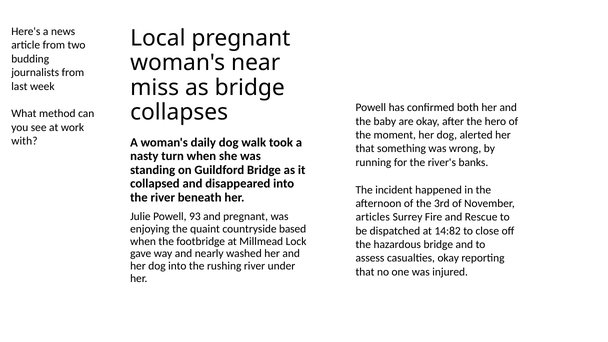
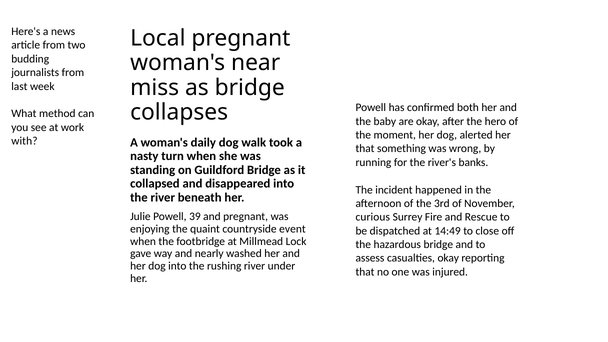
93: 93 -> 39
articles: articles -> curious
based: based -> event
14:82: 14:82 -> 14:49
